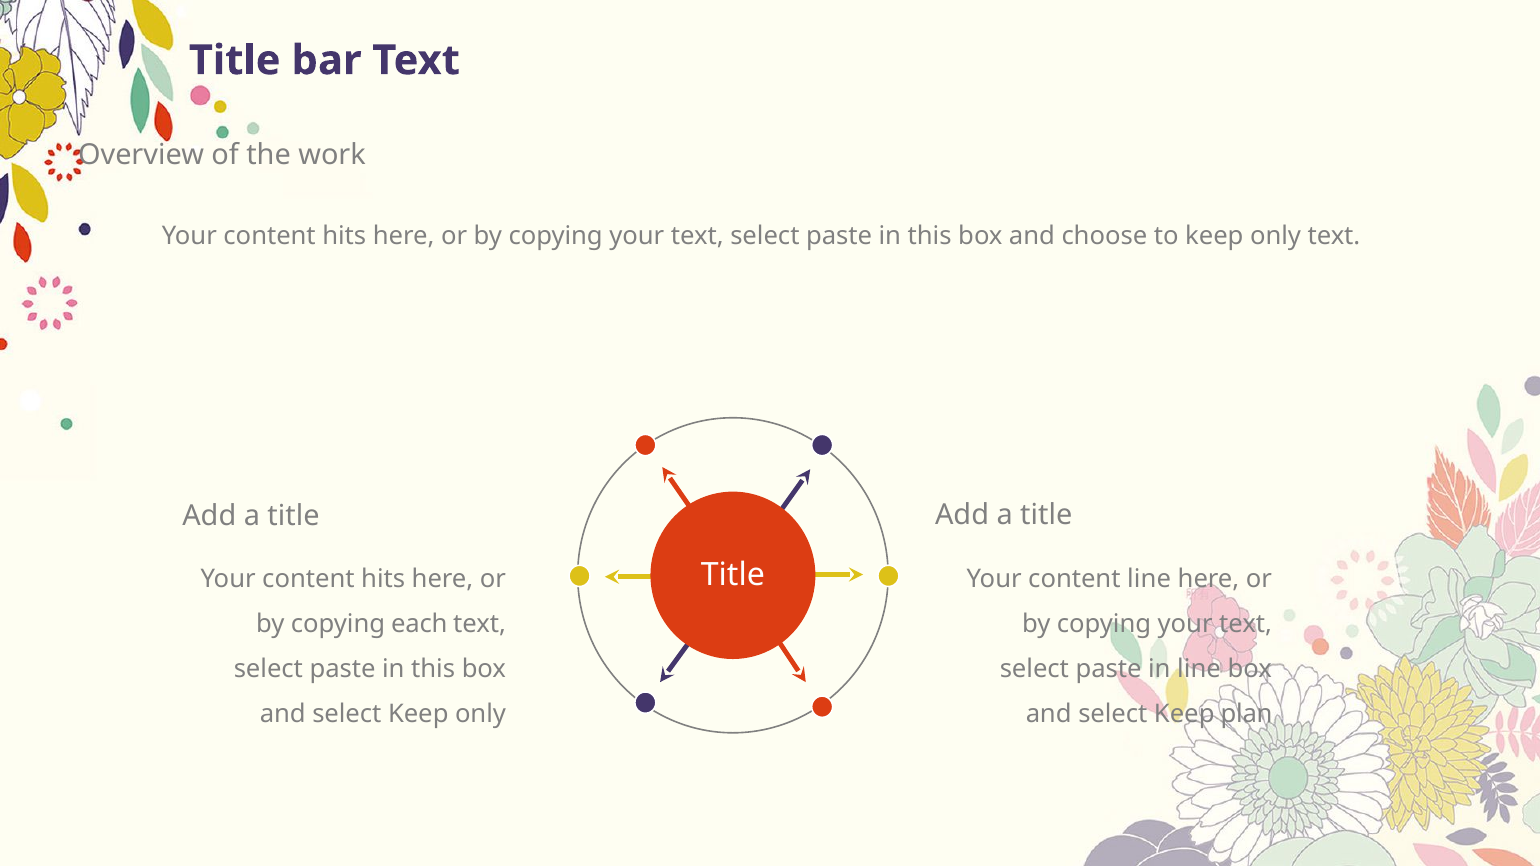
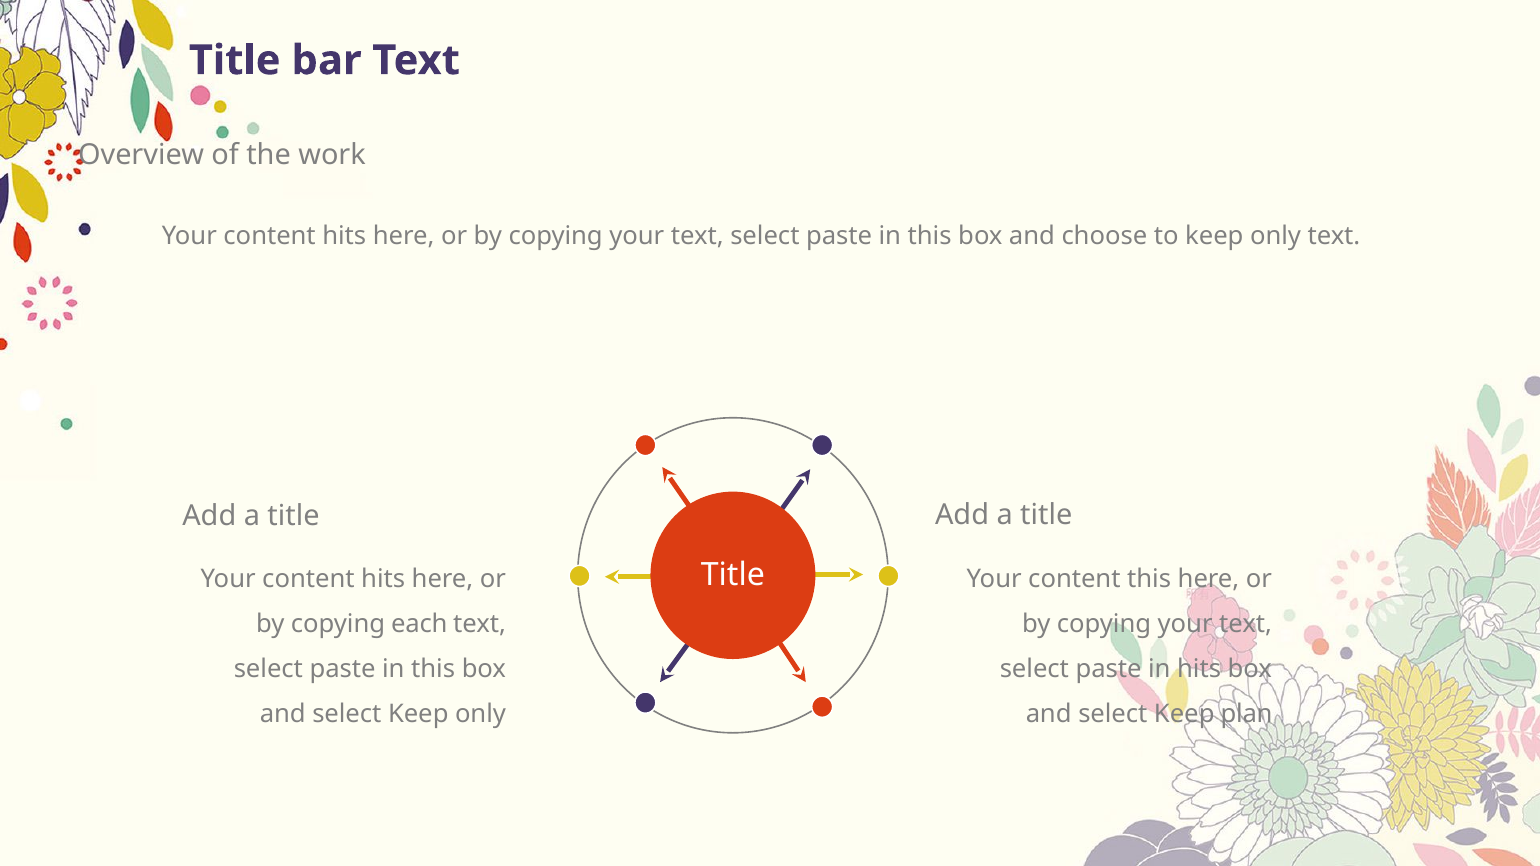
content line: line -> this
in line: line -> hits
